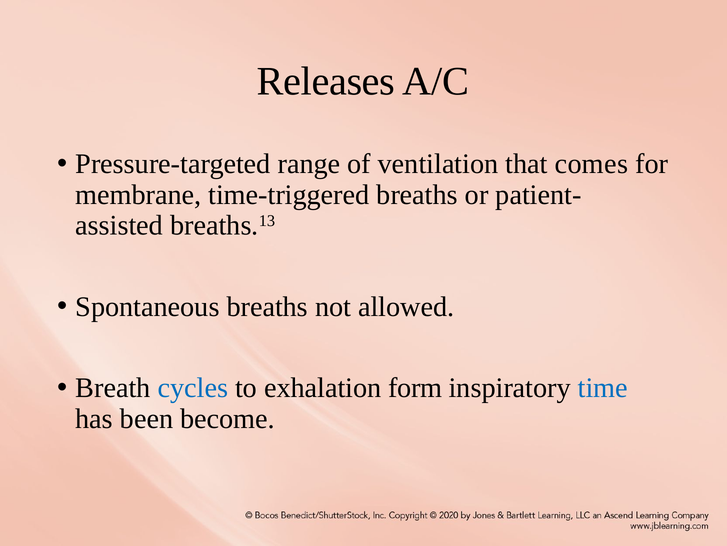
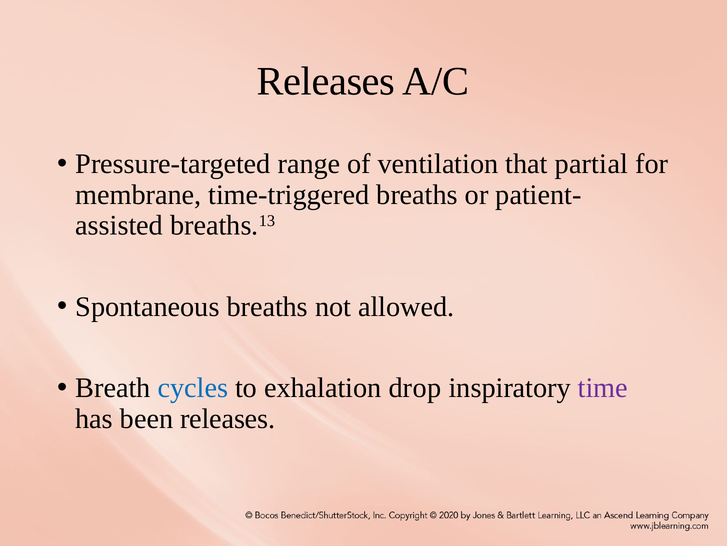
comes: comes -> partial
form: form -> drop
time colour: blue -> purple
been become: become -> releases
